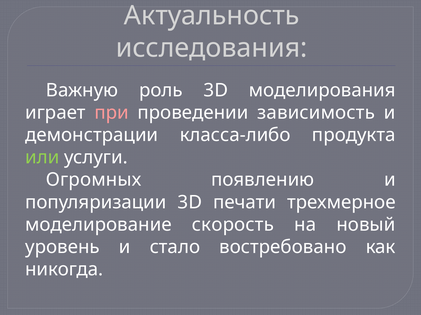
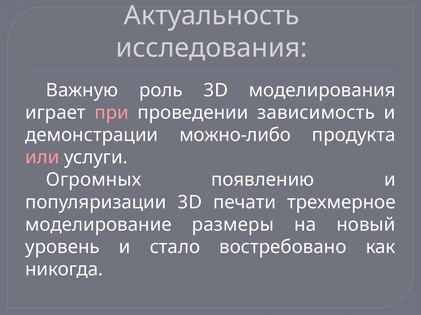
класса-либо: класса-либо -> можно-либо
или colour: light green -> pink
скорость: скорость -> размеры
